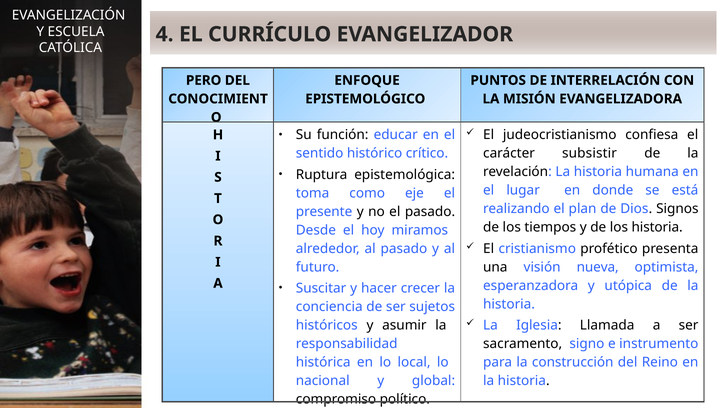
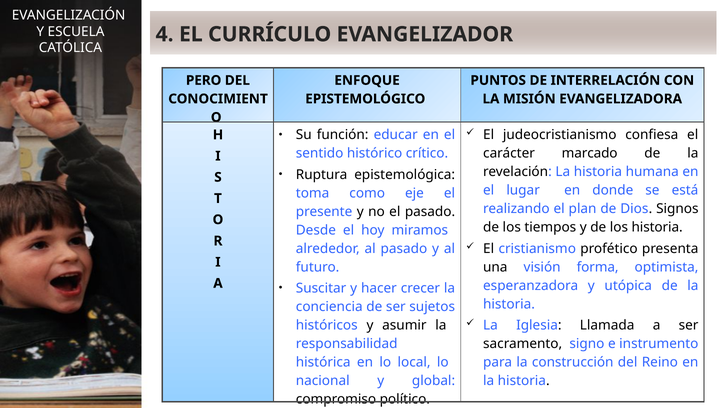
subsistir: subsistir -> marcado
nueva: nueva -> forma
